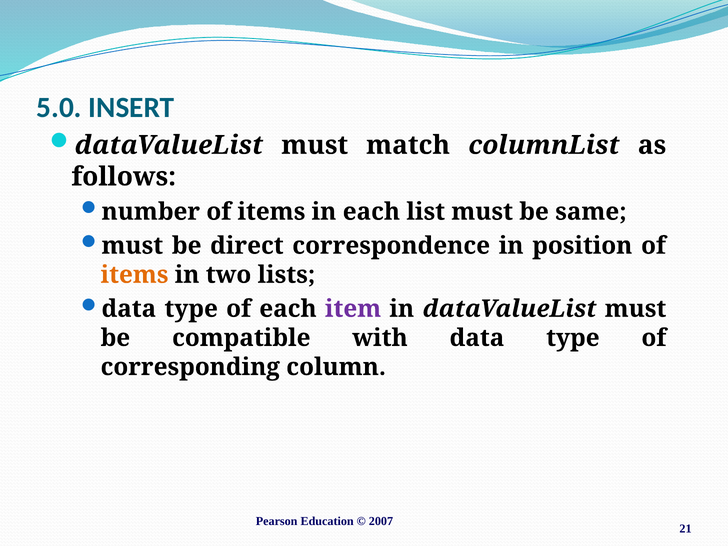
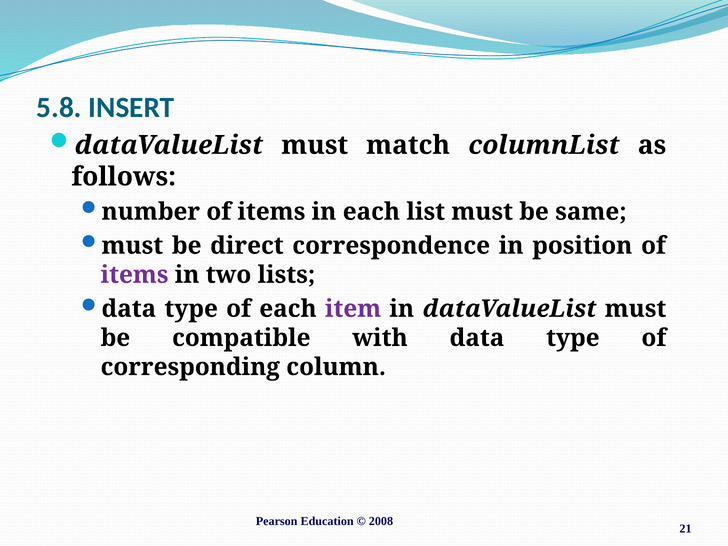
5.0: 5.0 -> 5.8
items at (135, 275) colour: orange -> purple
2007: 2007 -> 2008
